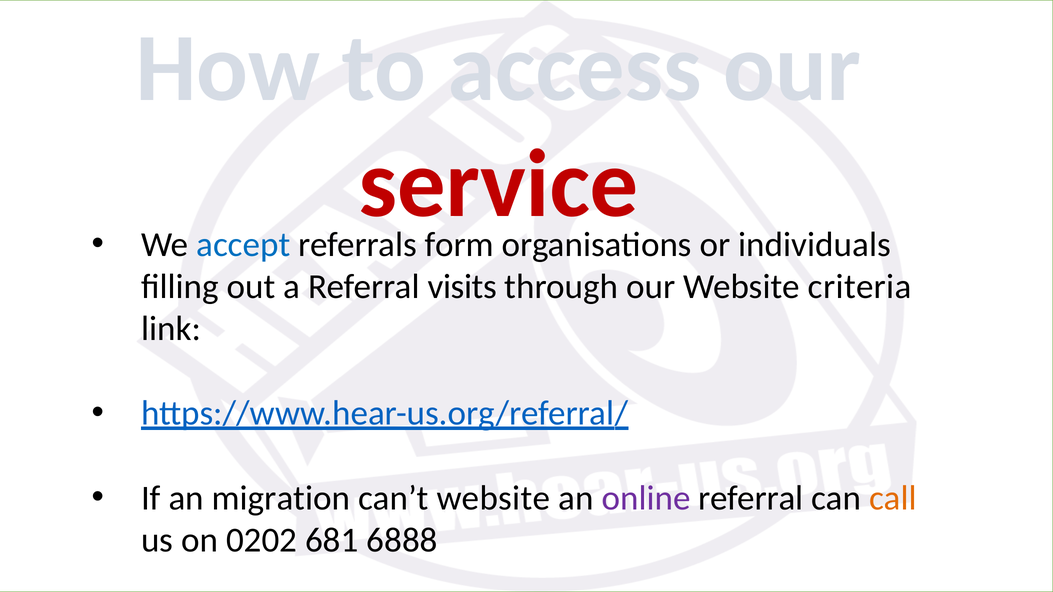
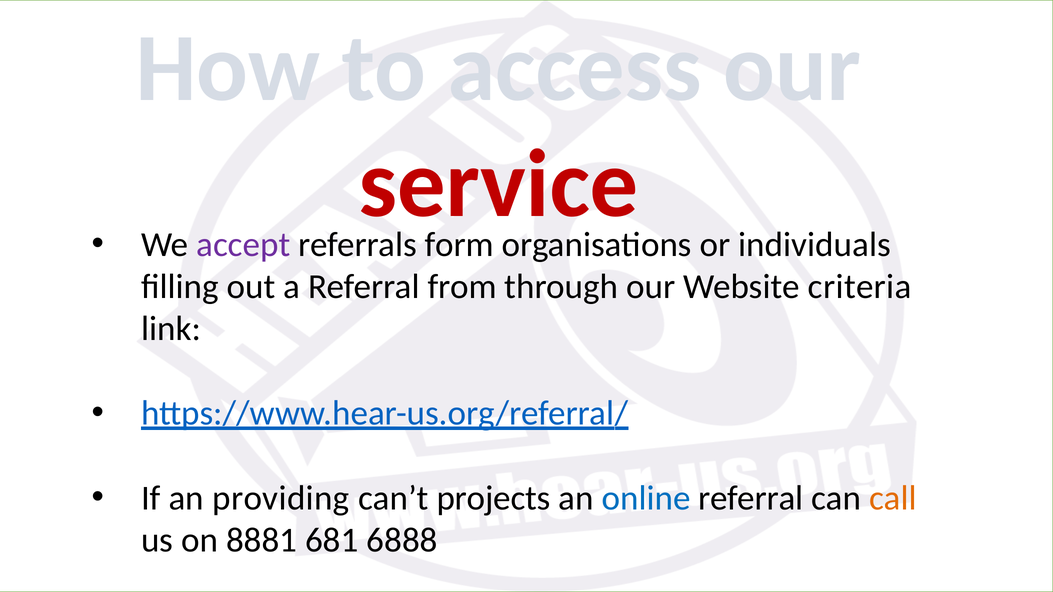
accept colour: blue -> purple
visits: visits -> from
migration: migration -> providing
can’t website: website -> projects
online colour: purple -> blue
0202: 0202 -> 8881
